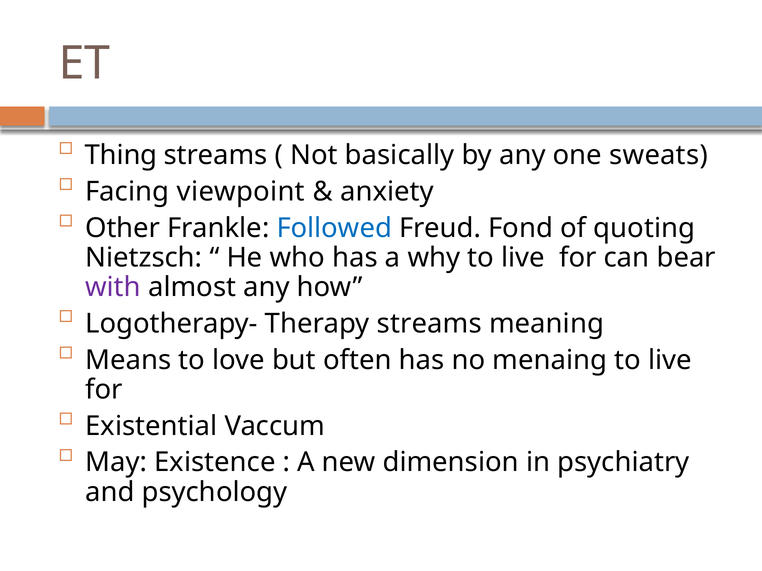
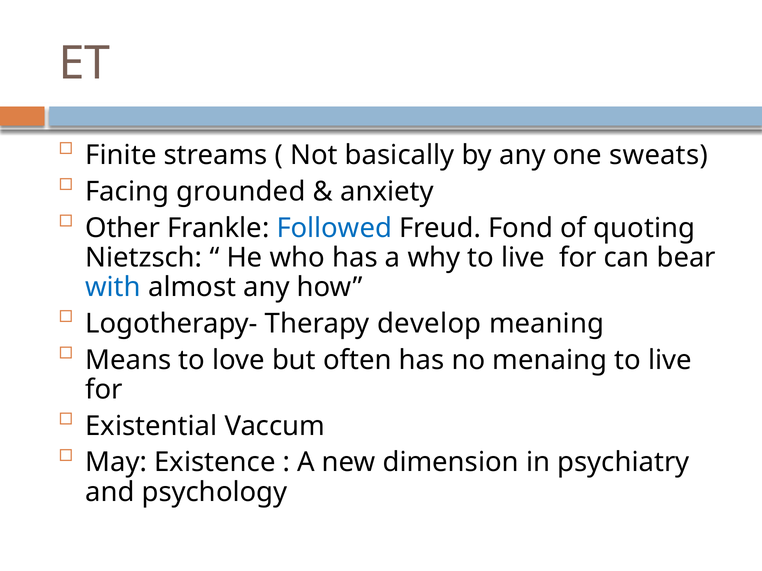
Thing: Thing -> Finite
viewpoint: viewpoint -> grounded
with colour: purple -> blue
Therapy streams: streams -> develop
